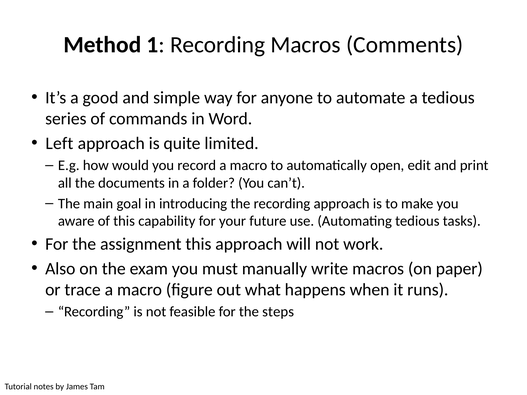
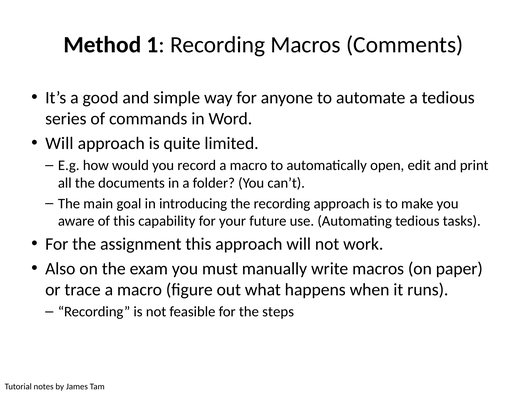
Left at (59, 144): Left -> Will
